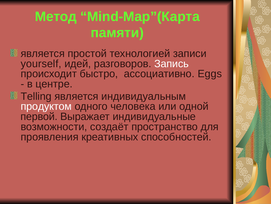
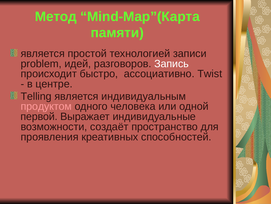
yourself: yourself -> problem
Eggs: Eggs -> Twist
продуктом colour: white -> pink
